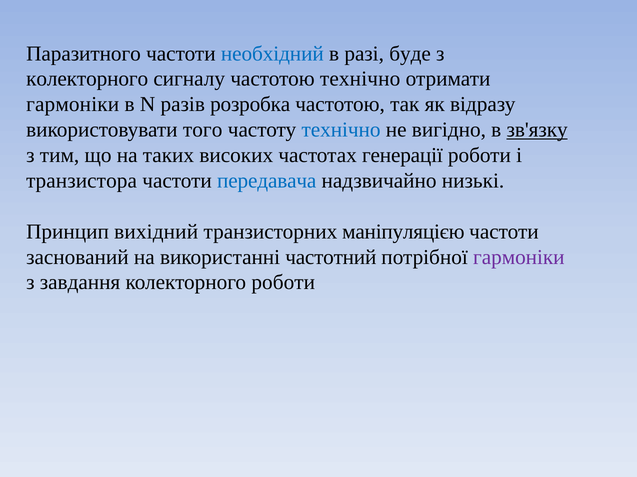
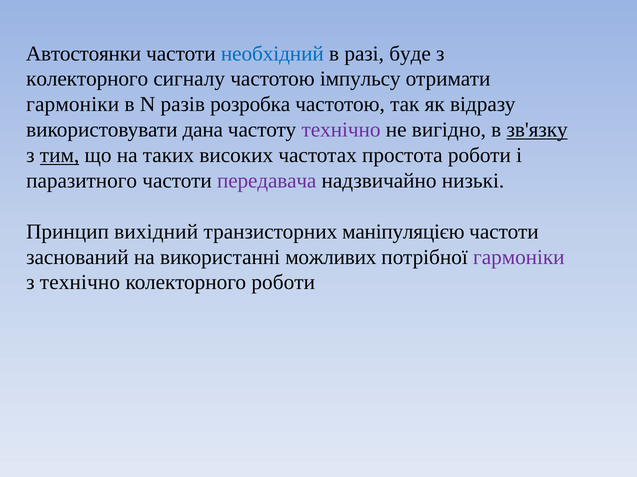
Паразитного: Паразитного -> Автостоянки
частотою технічно: технічно -> імпульсу
того: того -> дана
технічно at (341, 130) colour: blue -> purple
тим underline: none -> present
генерації: генерації -> простота
транзистора: транзистора -> паразитного
передавача colour: blue -> purple
частотний: частотний -> можливих
з завдання: завдання -> технічно
